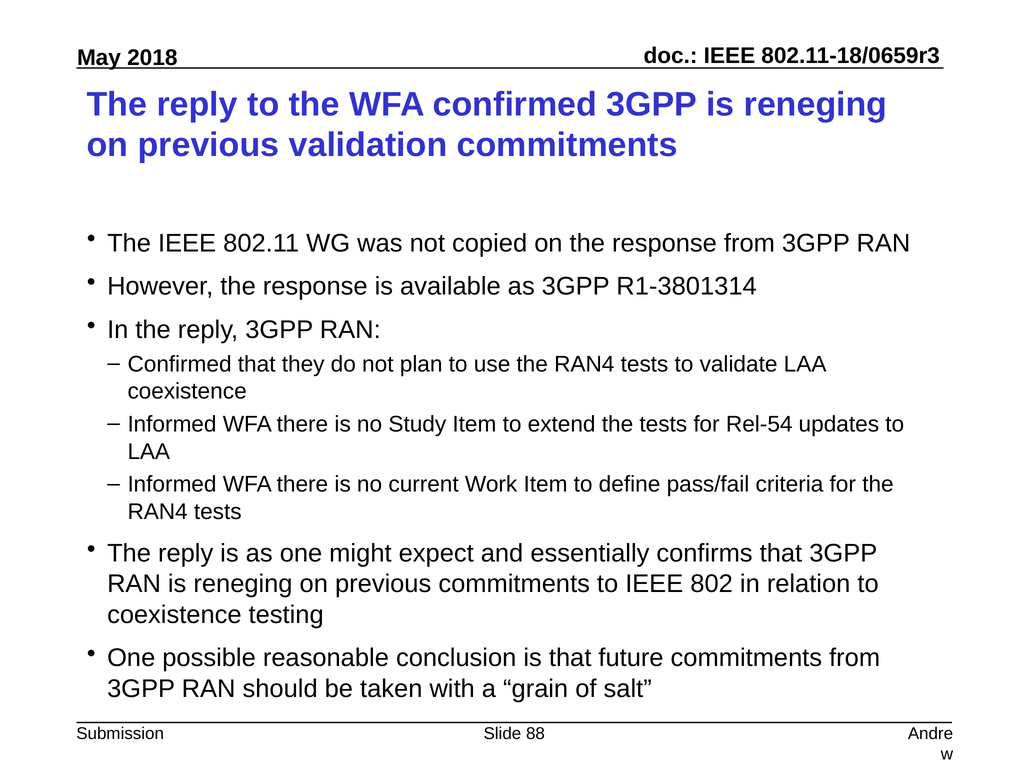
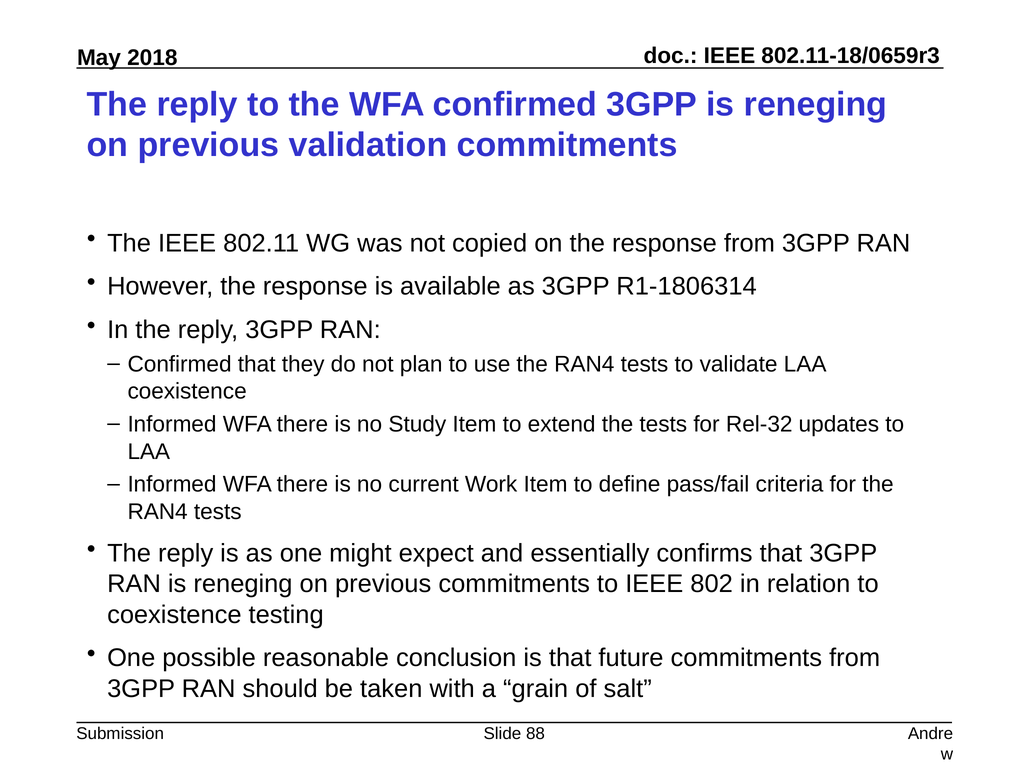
R1-3801314: R1-3801314 -> R1-1806314
Rel-54: Rel-54 -> Rel-32
